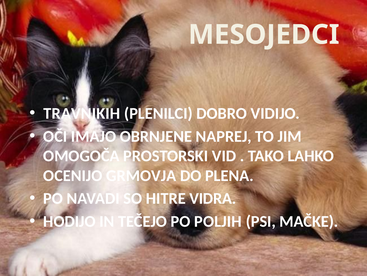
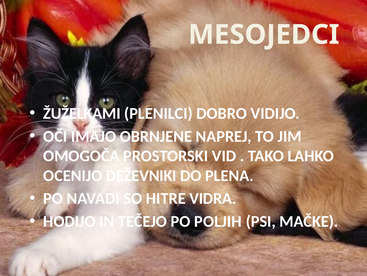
TRAVNIKIH: TRAVNIKIH -> ŽUŽELKAMI
GRMOVJA: GRMOVJA -> DEŽEVNIKI
